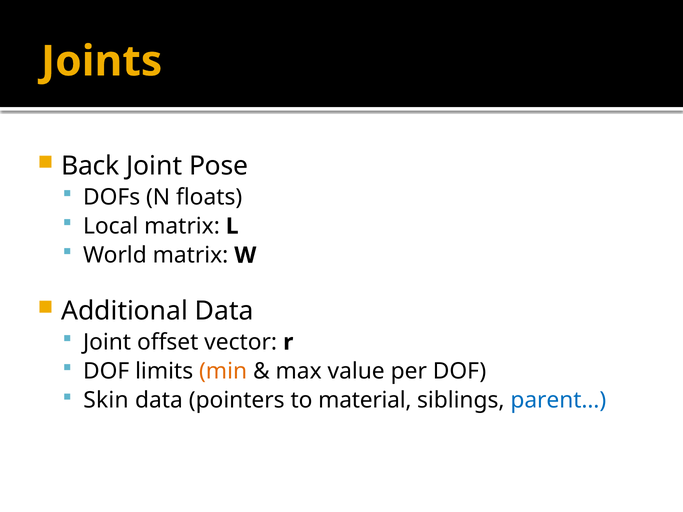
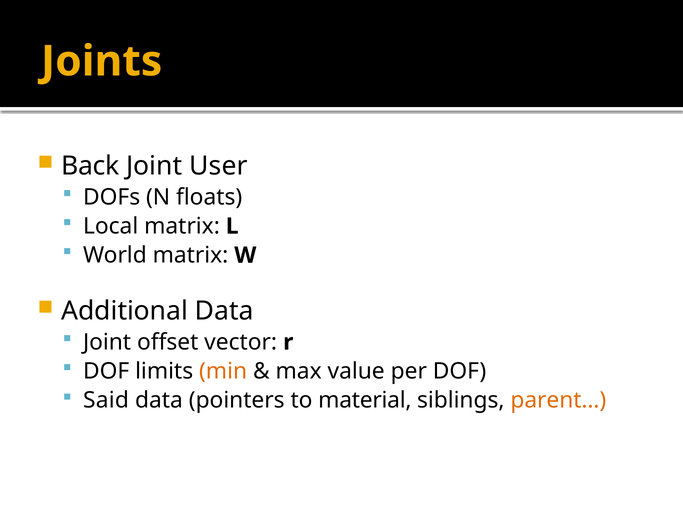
Pose: Pose -> User
Skin: Skin -> Said
parent… colour: blue -> orange
